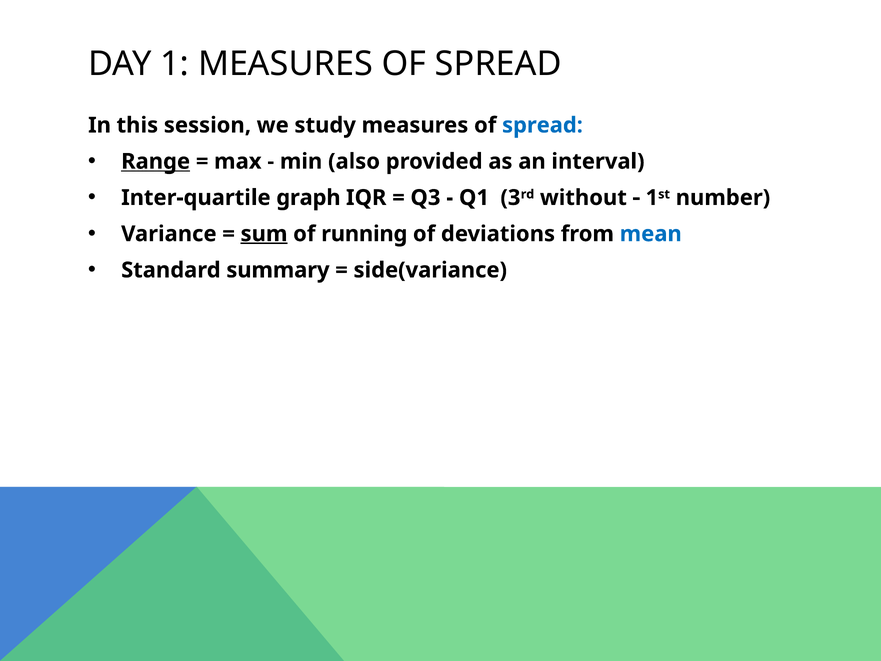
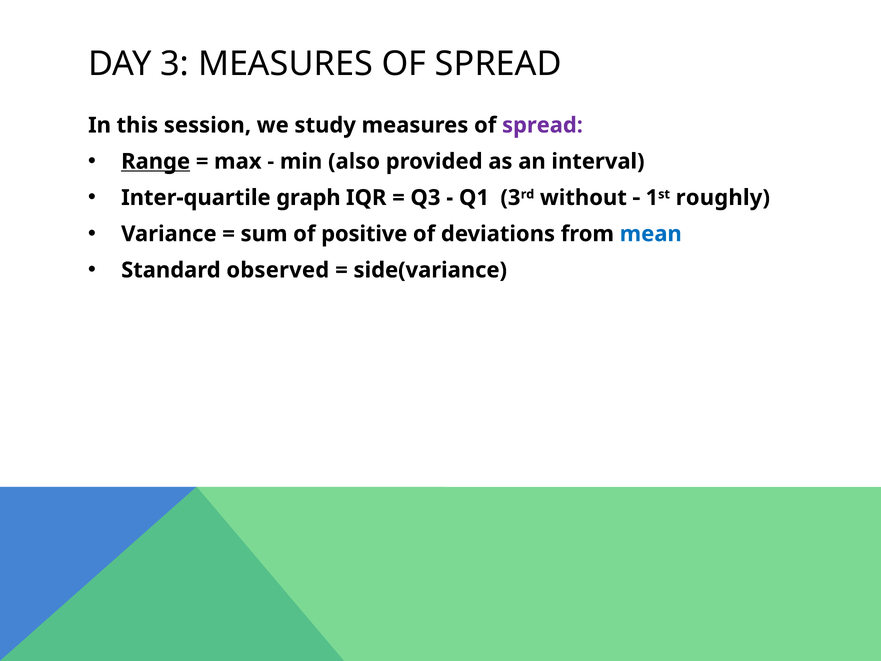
1: 1 -> 3
spread at (542, 125) colour: blue -> purple
number: number -> roughly
sum underline: present -> none
running: running -> positive
summary: summary -> observed
